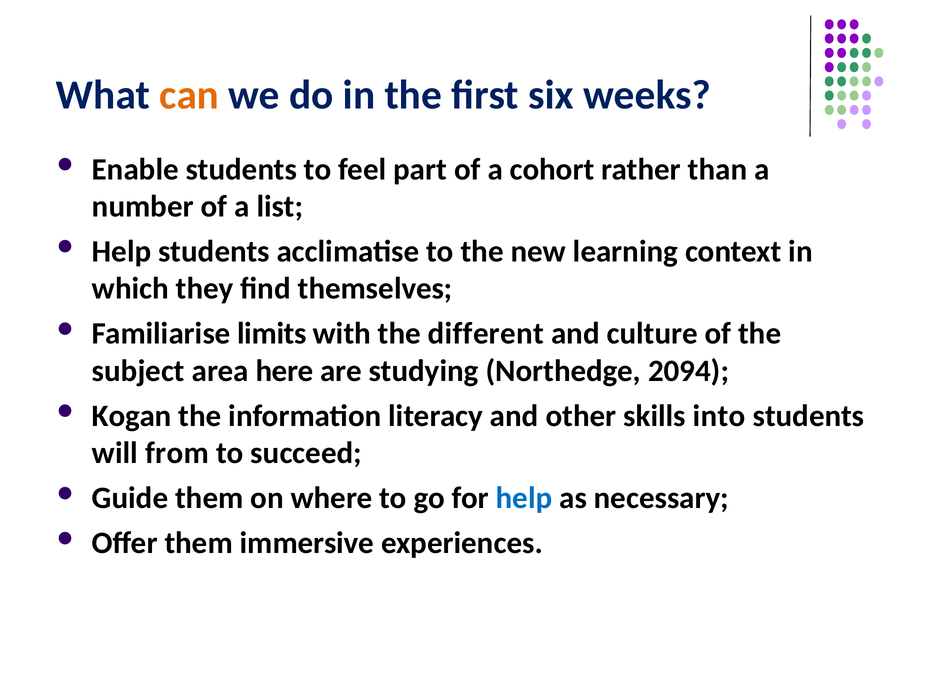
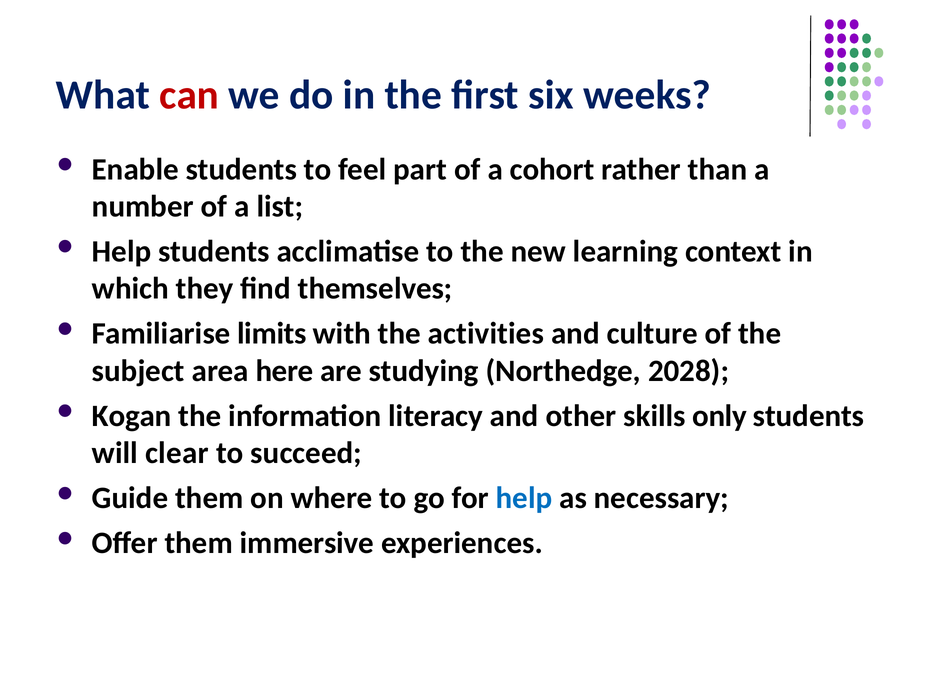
can colour: orange -> red
different: different -> activities
2094: 2094 -> 2028
into: into -> only
from: from -> clear
